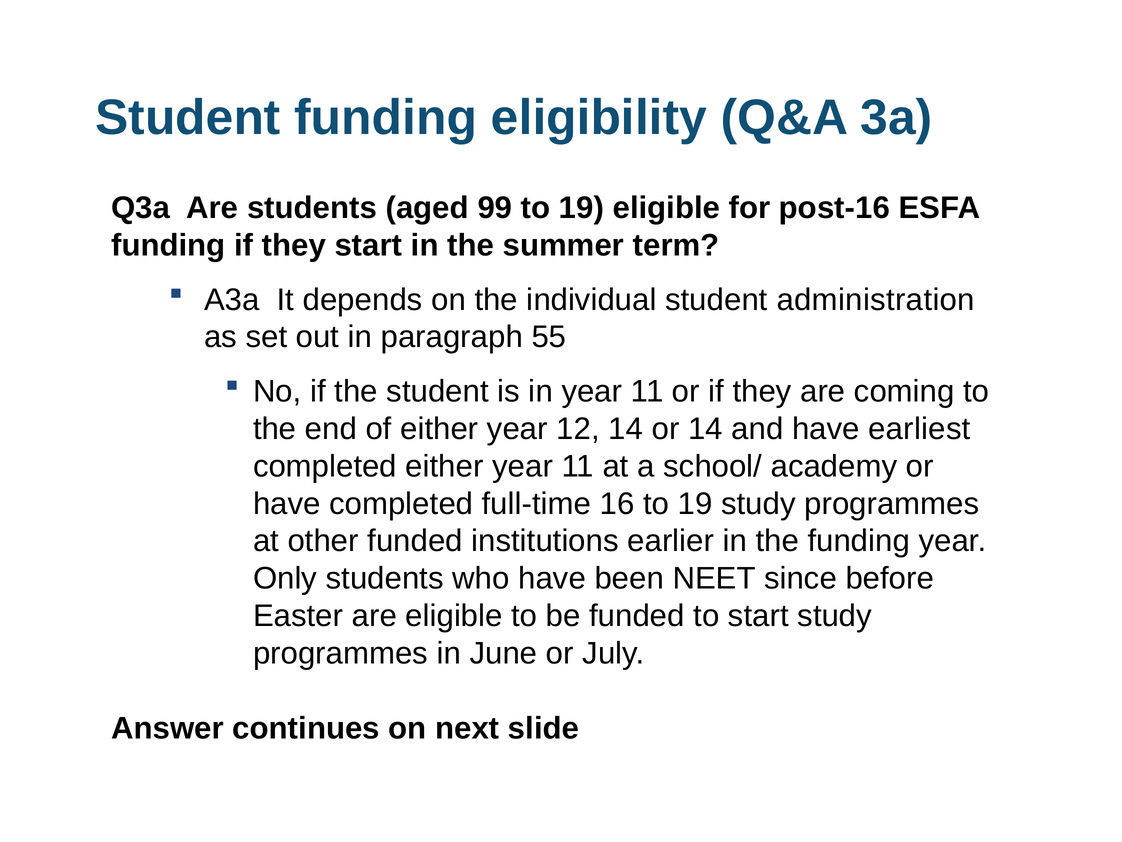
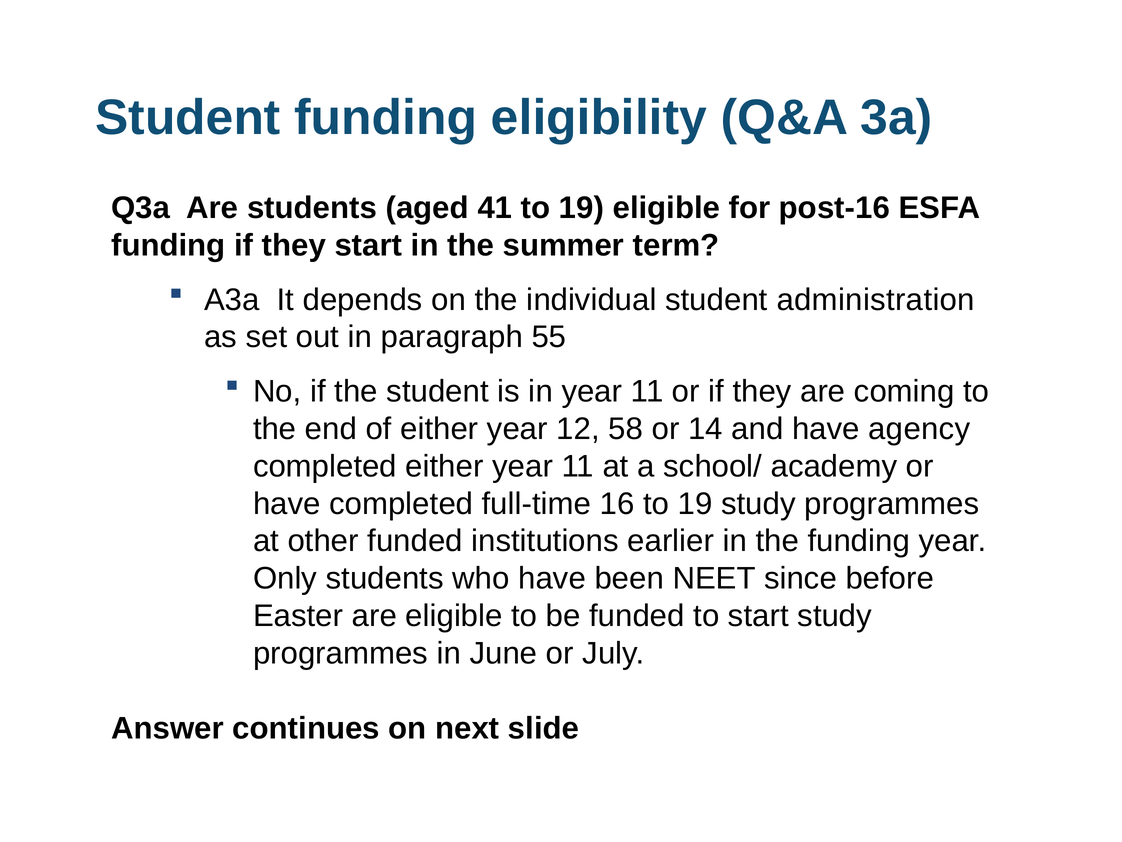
99: 99 -> 41
12 14: 14 -> 58
earliest: earliest -> agency
